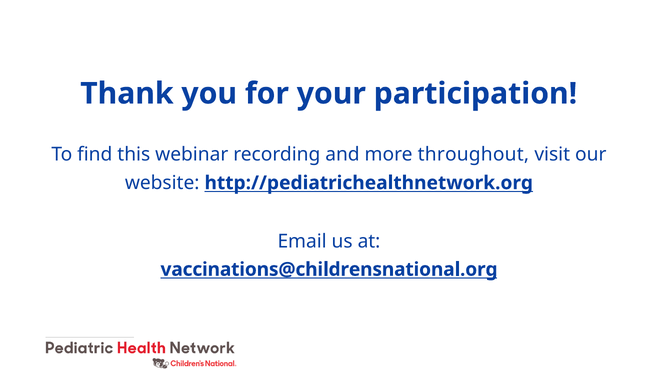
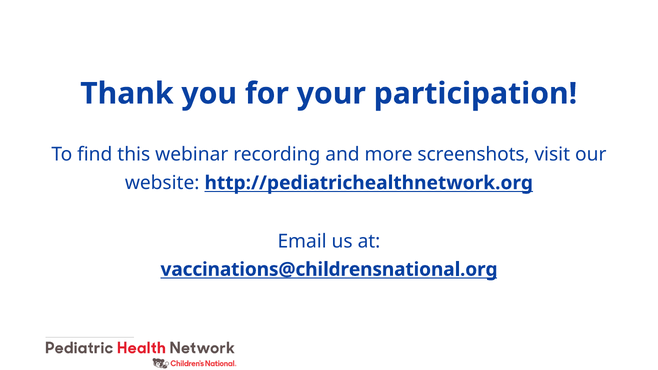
throughout: throughout -> screenshots
